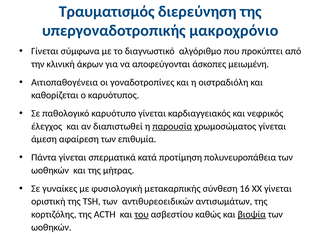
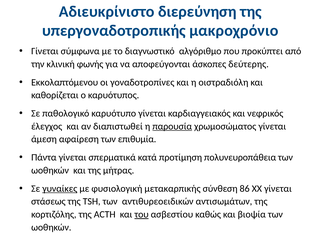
Τραυματισμός: Τραυματισμός -> Αδιευκρίνιστο
άκρων: άκρων -> φωνής
μειωμένη: μειωμένη -> δεύτερης
Αιτιοπαθογένεια: Αιτιοπαθογένεια -> Εκκολαπτόμενου
γυναίκες underline: none -> present
16: 16 -> 86
οριστική: οριστική -> στάσεως
βιοψία underline: present -> none
